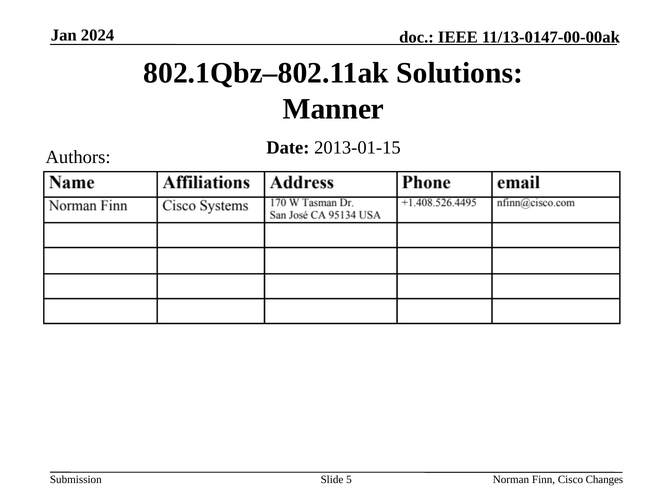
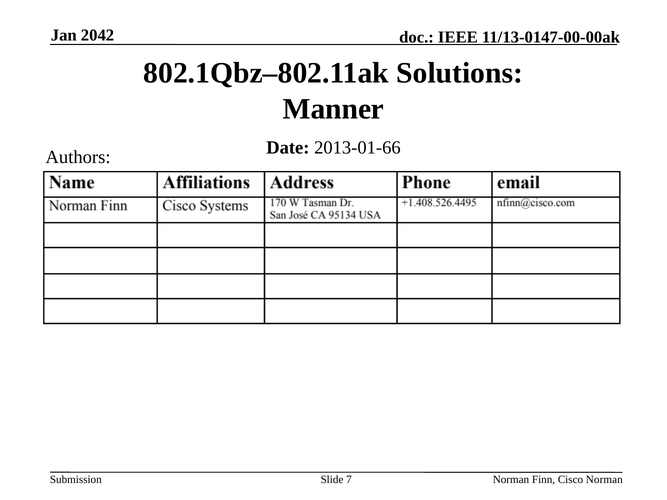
2024: 2024 -> 2042
2013-01-15: 2013-01-15 -> 2013-01-66
5: 5 -> 7
Cisco Changes: Changes -> Norman
